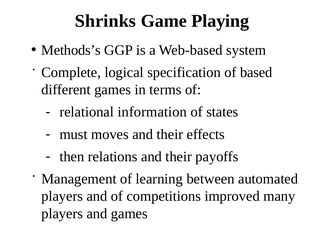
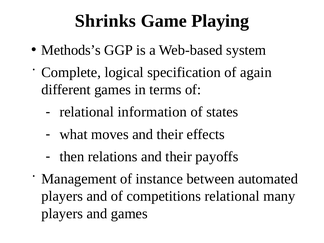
based: based -> again
must: must -> what
learning: learning -> instance
competitions improved: improved -> relational
